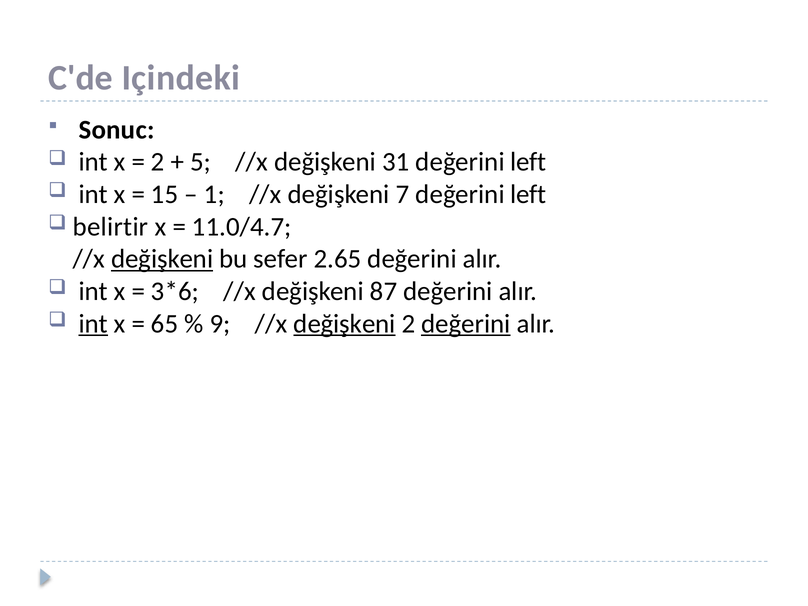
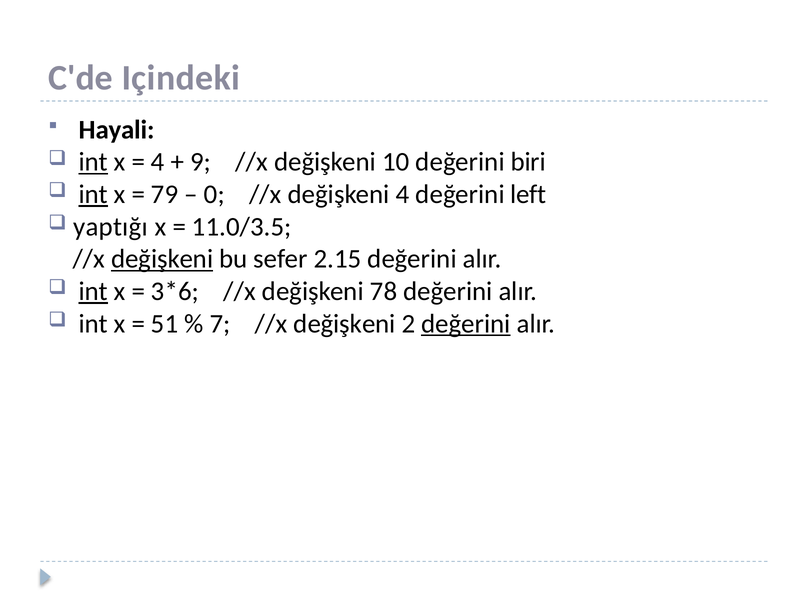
Sonuc: Sonuc -> Hayali
int at (93, 162) underline: none -> present
2 at (158, 162): 2 -> 4
5: 5 -> 9
31: 31 -> 10
left at (528, 162): left -> biri
int at (93, 194) underline: none -> present
15: 15 -> 79
1: 1 -> 0
değişkeni 7: 7 -> 4
belirtir: belirtir -> yaptığı
11.0/4.7: 11.0/4.7 -> 11.0/3.5
2.65: 2.65 -> 2.15
int at (93, 291) underline: none -> present
87: 87 -> 78
int at (93, 324) underline: present -> none
65: 65 -> 51
9: 9 -> 7
değişkeni at (345, 324) underline: present -> none
